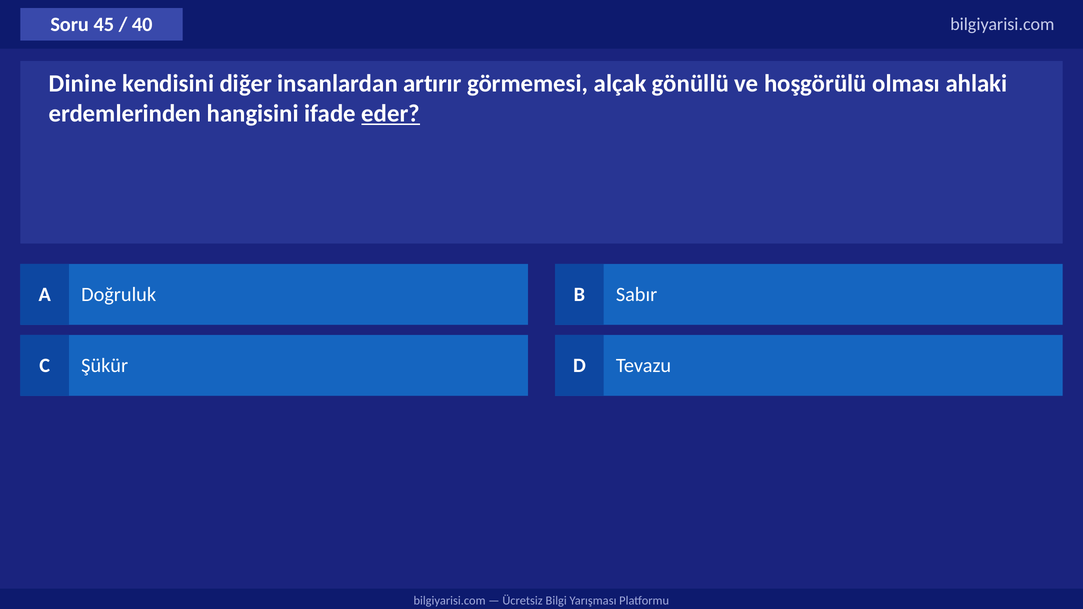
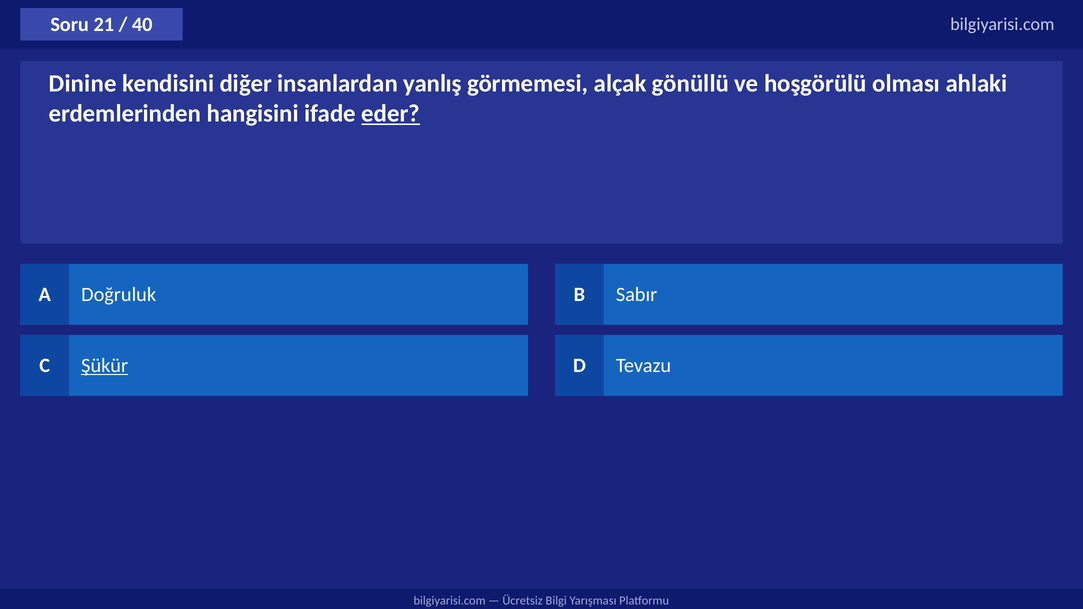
45: 45 -> 21
artırır: artırır -> yanlış
Şükür underline: none -> present
